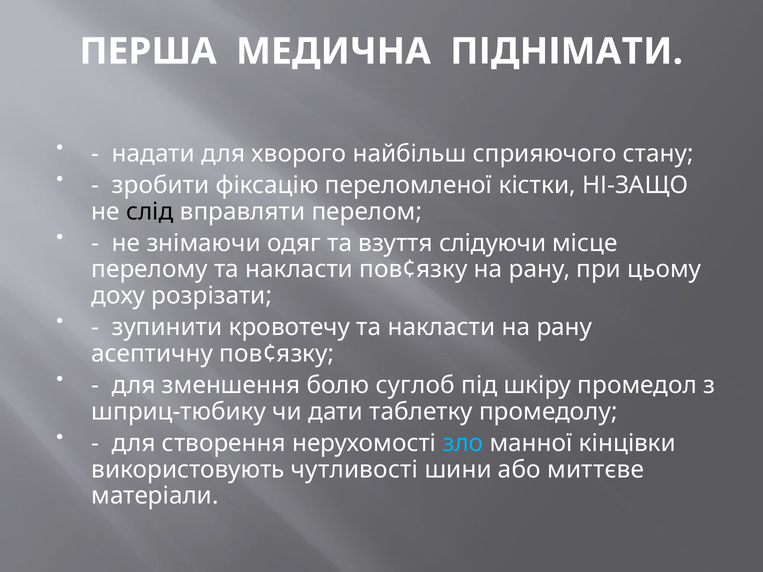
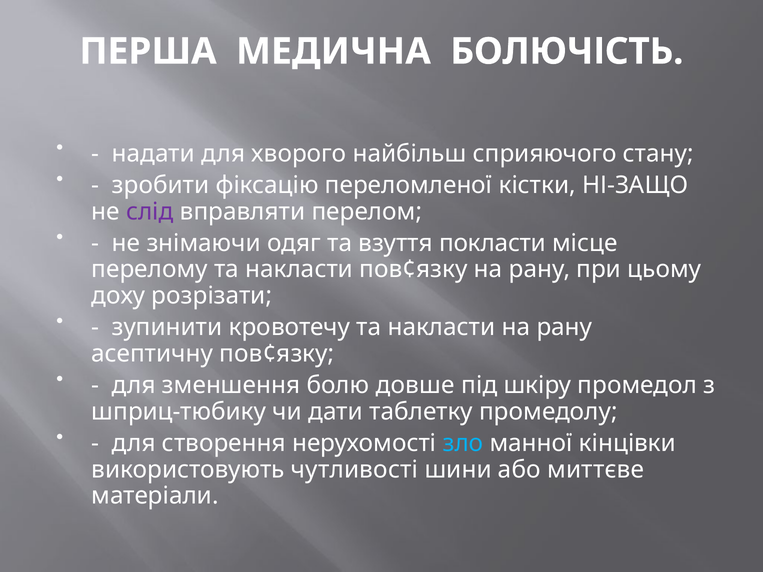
ПІДНІМАТИ: ПІДНІМАТИ -> БОЛЮЧІСТЬ
слід colour: black -> purple
слідуючи: слідуючи -> покласти
суглоб: суглоб -> довше
